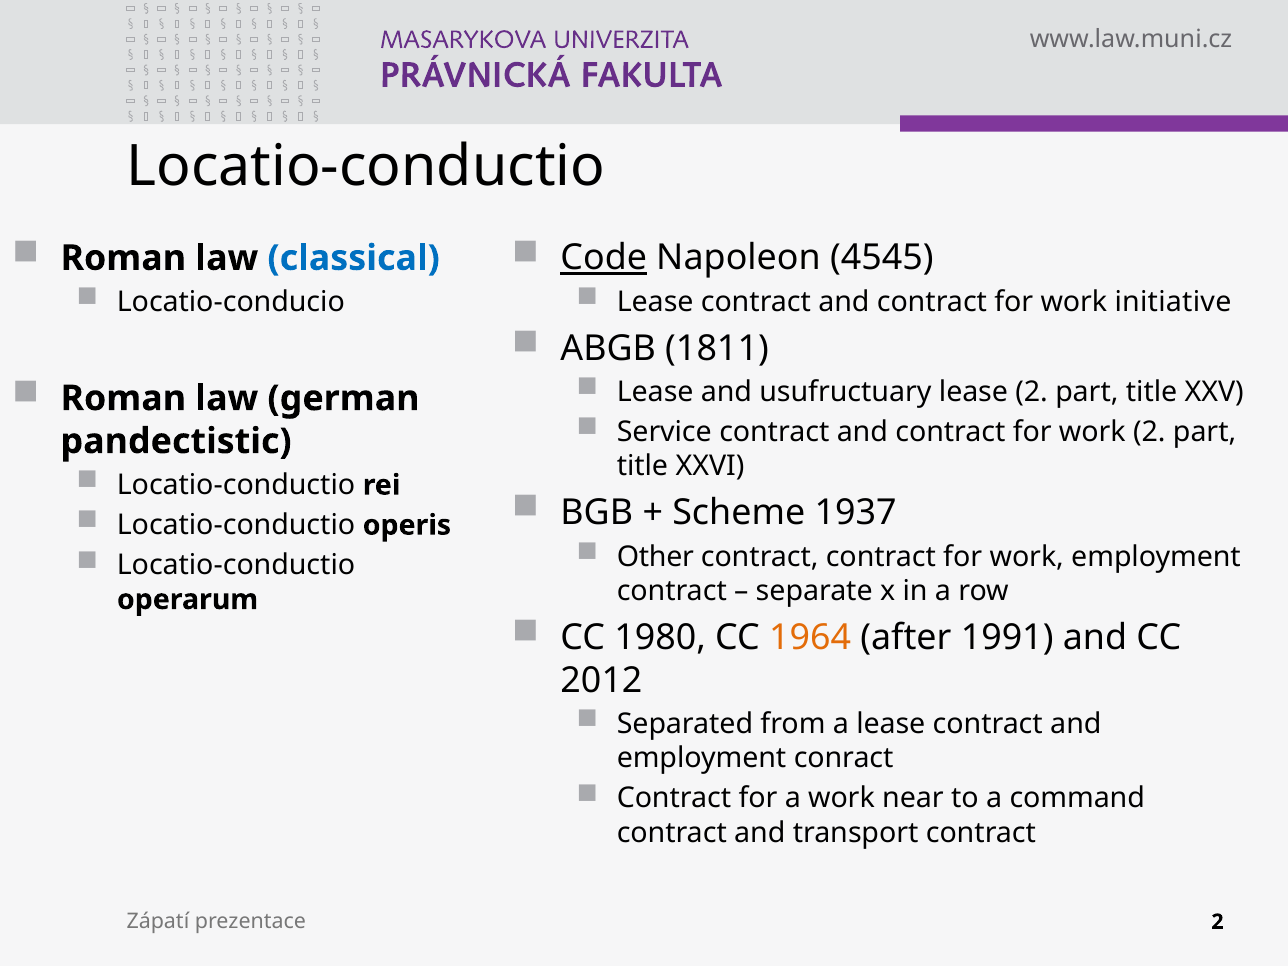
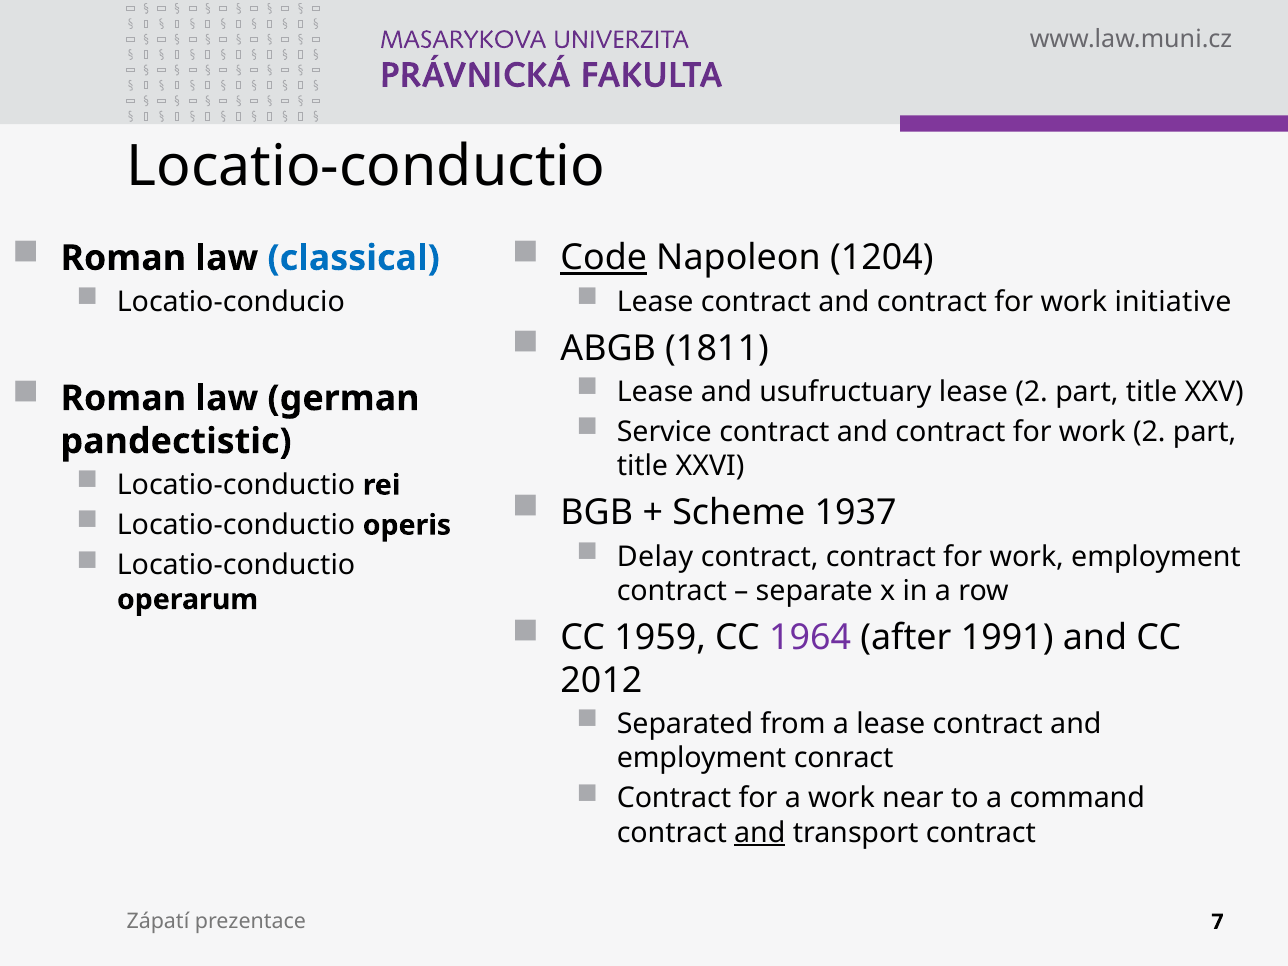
4545: 4545 -> 1204
Other: Other -> Delay
1980: 1980 -> 1959
1964 colour: orange -> purple
and at (760, 833) underline: none -> present
prezentace 2: 2 -> 7
